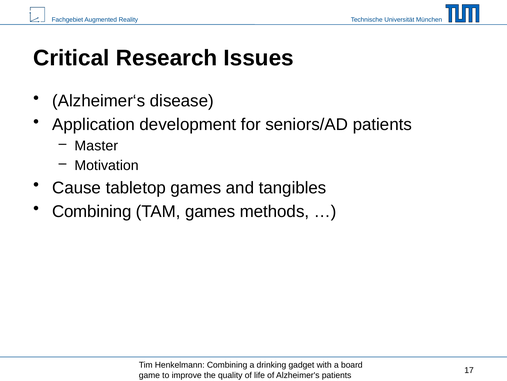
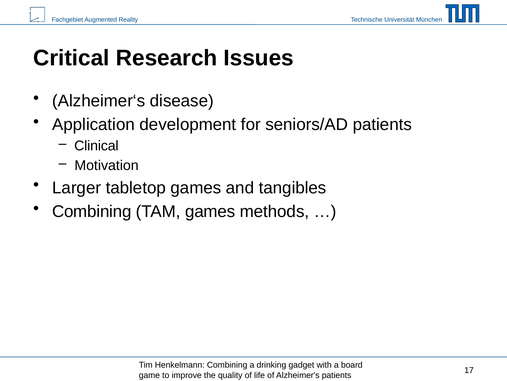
Master: Master -> Clinical
Cause: Cause -> Larger
